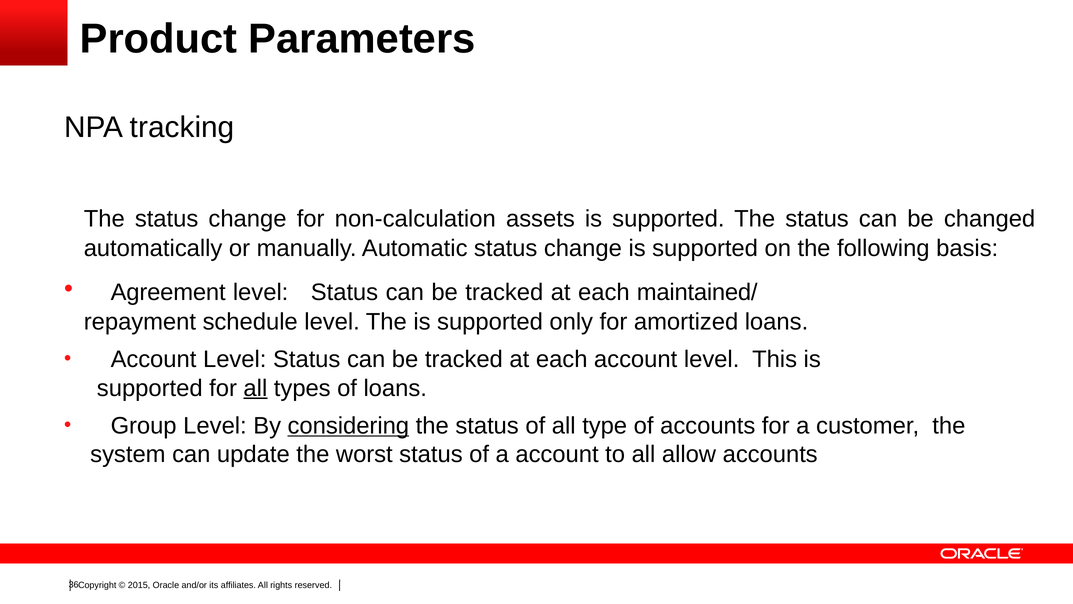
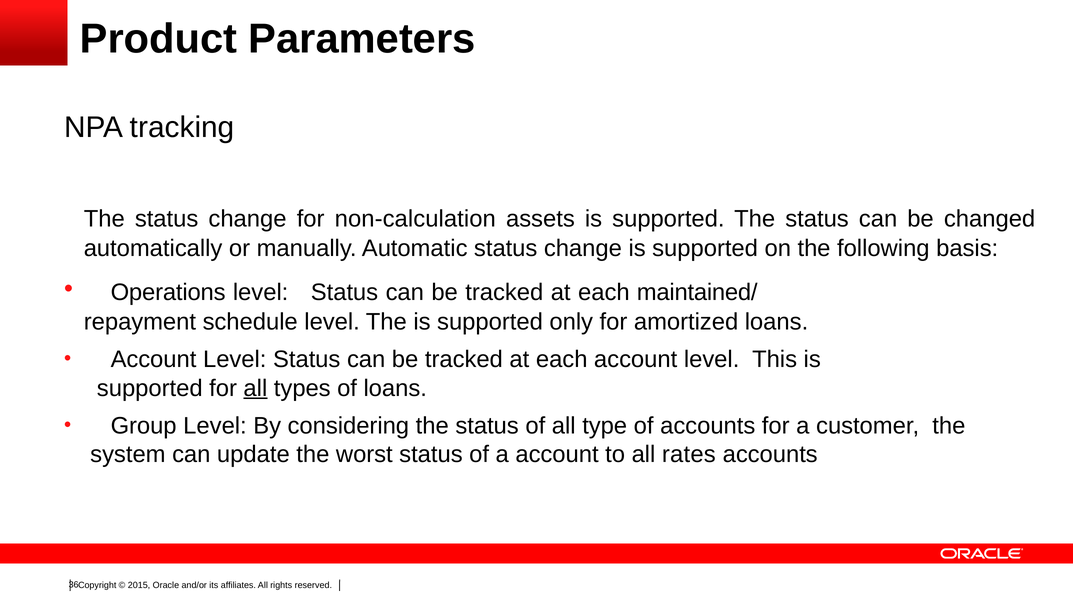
Agreement: Agreement -> Operations
considering underline: present -> none
allow: allow -> rates
